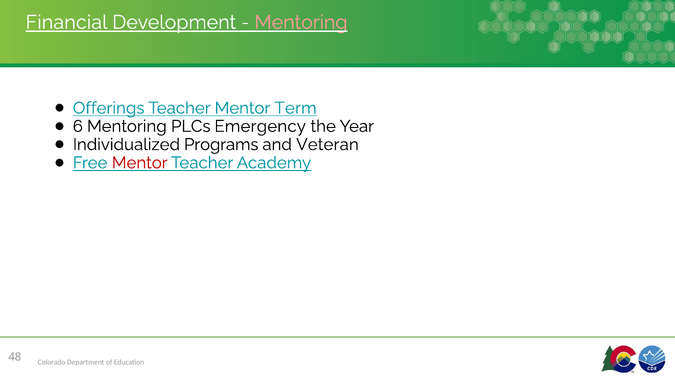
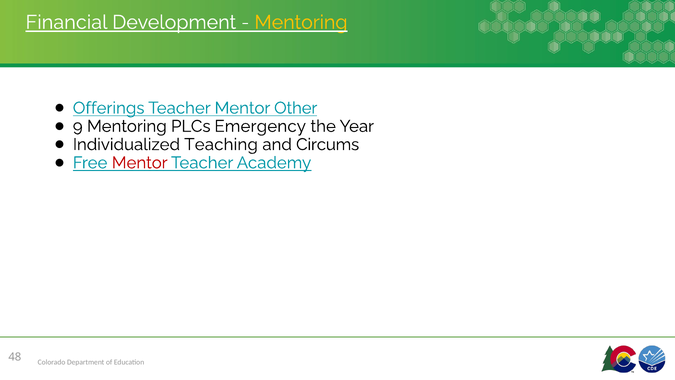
Mentoring at (301, 22) colour: pink -> yellow
Term: Term -> Other
6: 6 -> 9
Programs: Programs -> Teaching
Veteran: Veteran -> Circums
